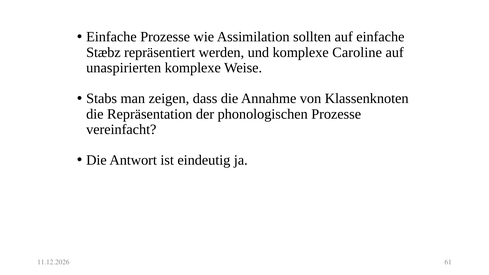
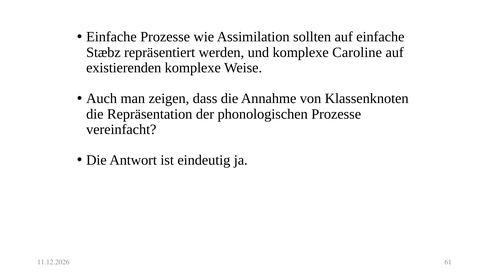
unaspirierten: unaspirierten -> existierenden
Stabs: Stabs -> Auch
